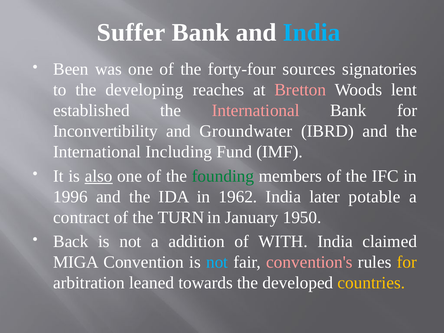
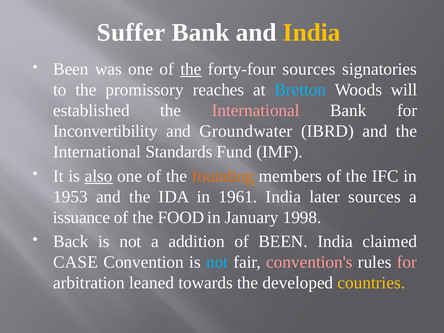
India at (312, 32) colour: light blue -> yellow
the at (191, 69) underline: none -> present
developing: developing -> promissory
Bretton colour: pink -> light blue
lent: lent -> will
Including: Including -> Standards
founding colour: green -> orange
1996: 1996 -> 1953
1962: 1962 -> 1961
later potable: potable -> sources
contract: contract -> issuance
TURN: TURN -> FOOD
1950: 1950 -> 1998
of WITH: WITH -> BEEN
MIGA: MIGA -> CASE
for at (407, 262) colour: yellow -> pink
